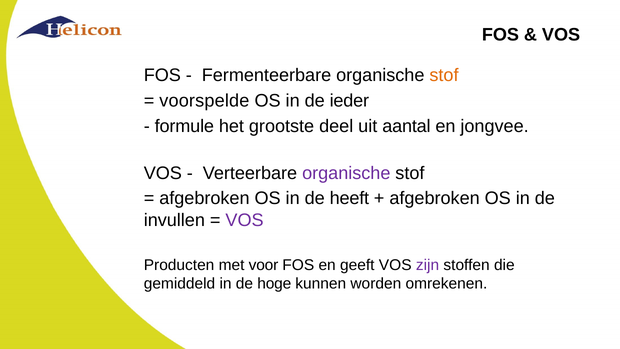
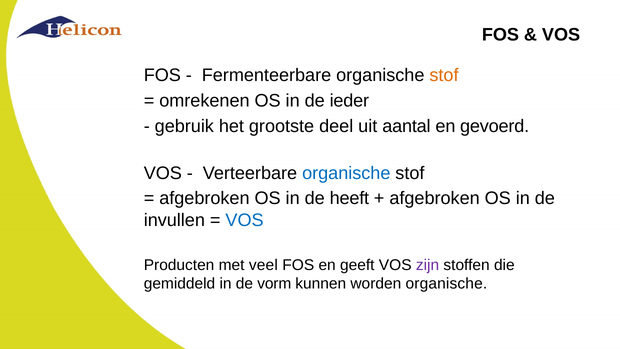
voorspelde: voorspelde -> omrekenen
formule: formule -> gebruik
jongvee: jongvee -> gevoerd
organische at (346, 173) colour: purple -> blue
VOS at (245, 220) colour: purple -> blue
voor: voor -> veel
hoge: hoge -> vorm
worden omrekenen: omrekenen -> organische
